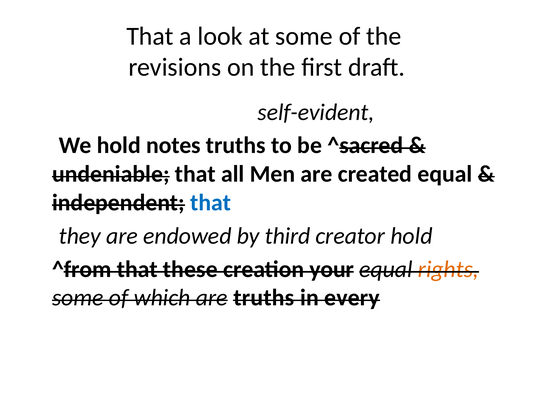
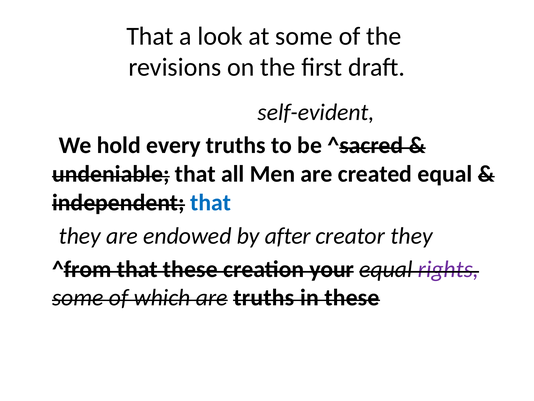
notes: notes -> every
third: third -> after
creator hold: hold -> they
rights colour: orange -> purple
in every: every -> these
